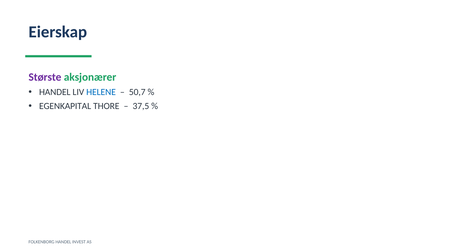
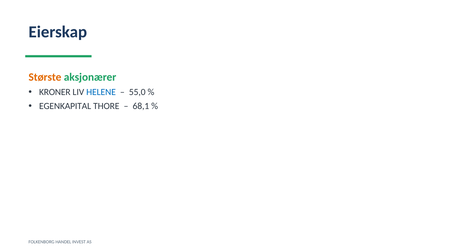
Største colour: purple -> orange
HANDEL at (55, 92): HANDEL -> KRONER
50,7: 50,7 -> 55,0
37,5: 37,5 -> 68,1
